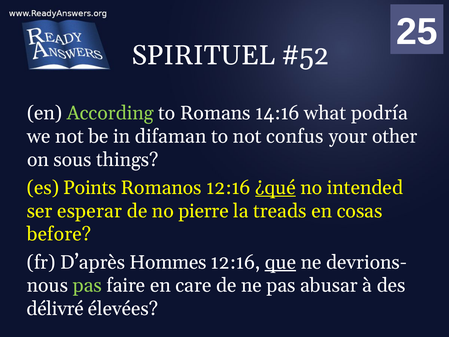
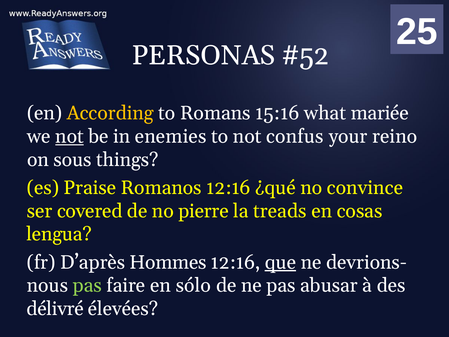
SPIRITUEL: SPIRITUEL -> PERSONAS
According colour: light green -> yellow
14:16: 14:16 -> 15:16
podría: podría -> mariée
not at (70, 136) underline: none -> present
difaman: difaman -> enemies
other: other -> reino
Points: Points -> Praise
¿qué underline: present -> none
intended: intended -> convince
esperar: esperar -> covered
before: before -> lengua
care: care -> sólo
